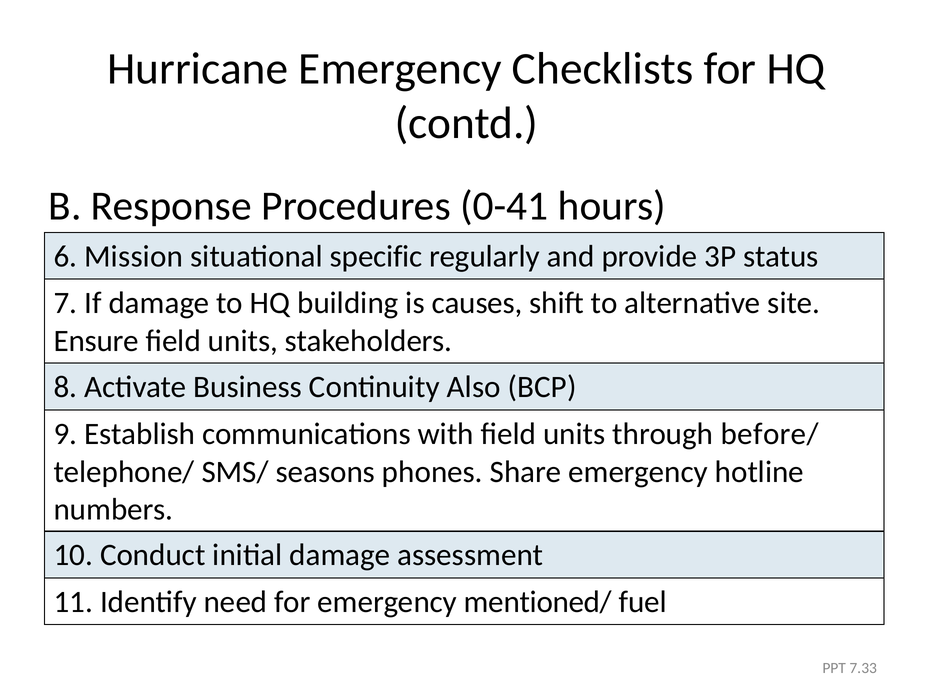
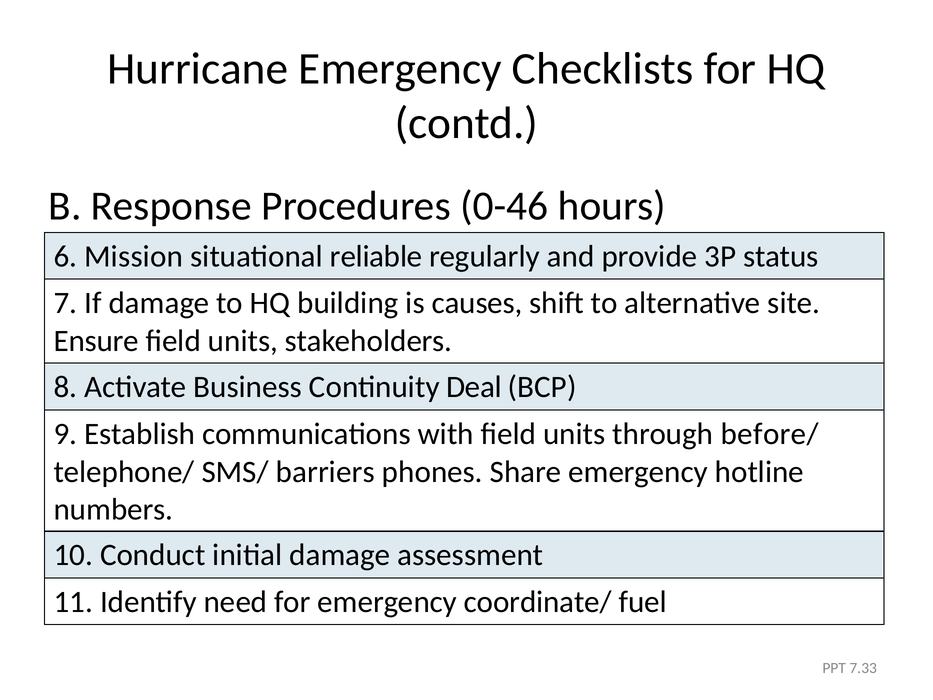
0-41: 0-41 -> 0-46
specific: specific -> reliable
Also: Also -> Deal
seasons: seasons -> barriers
mentioned/: mentioned/ -> coordinate/
